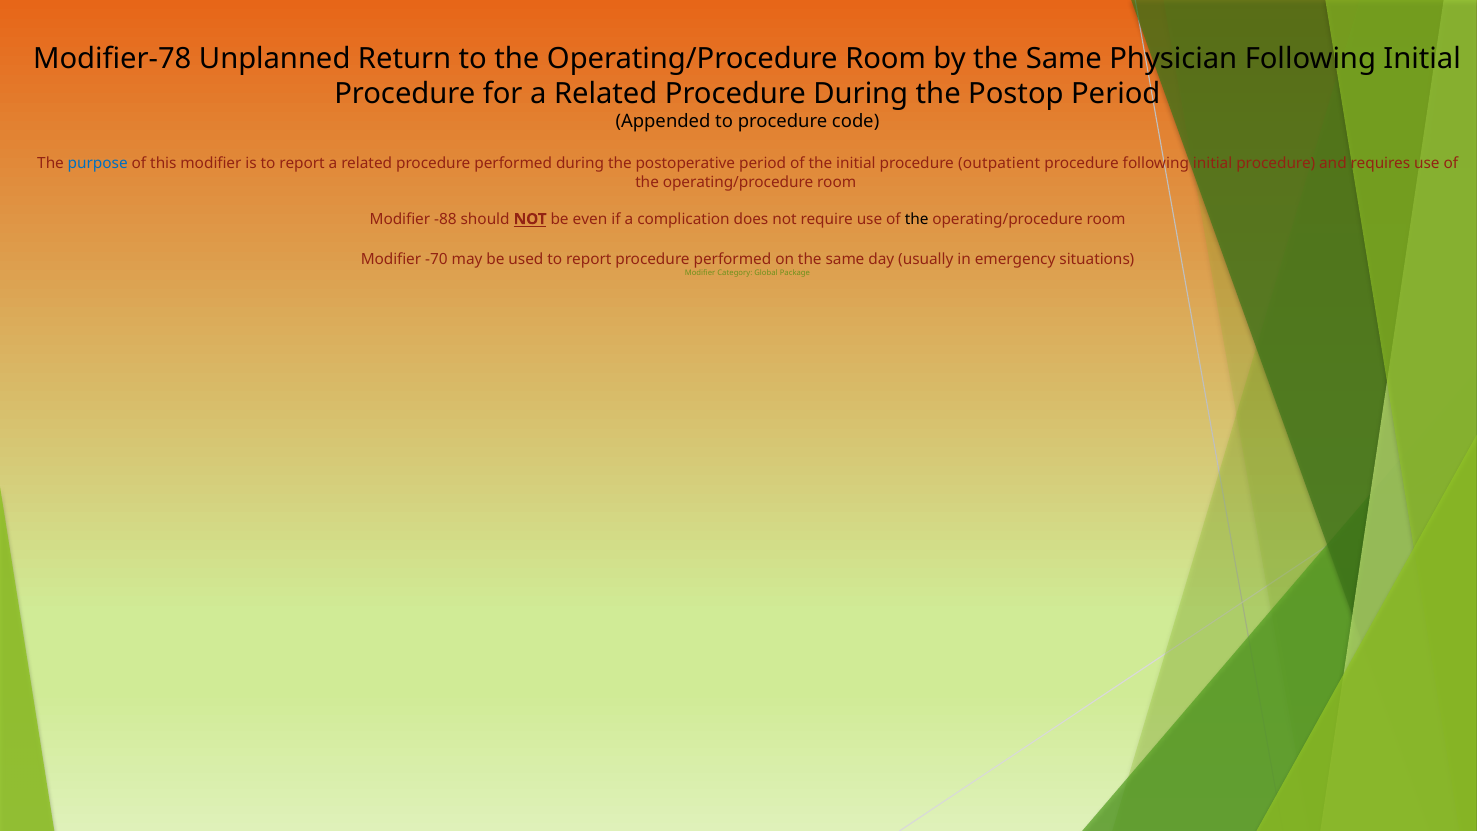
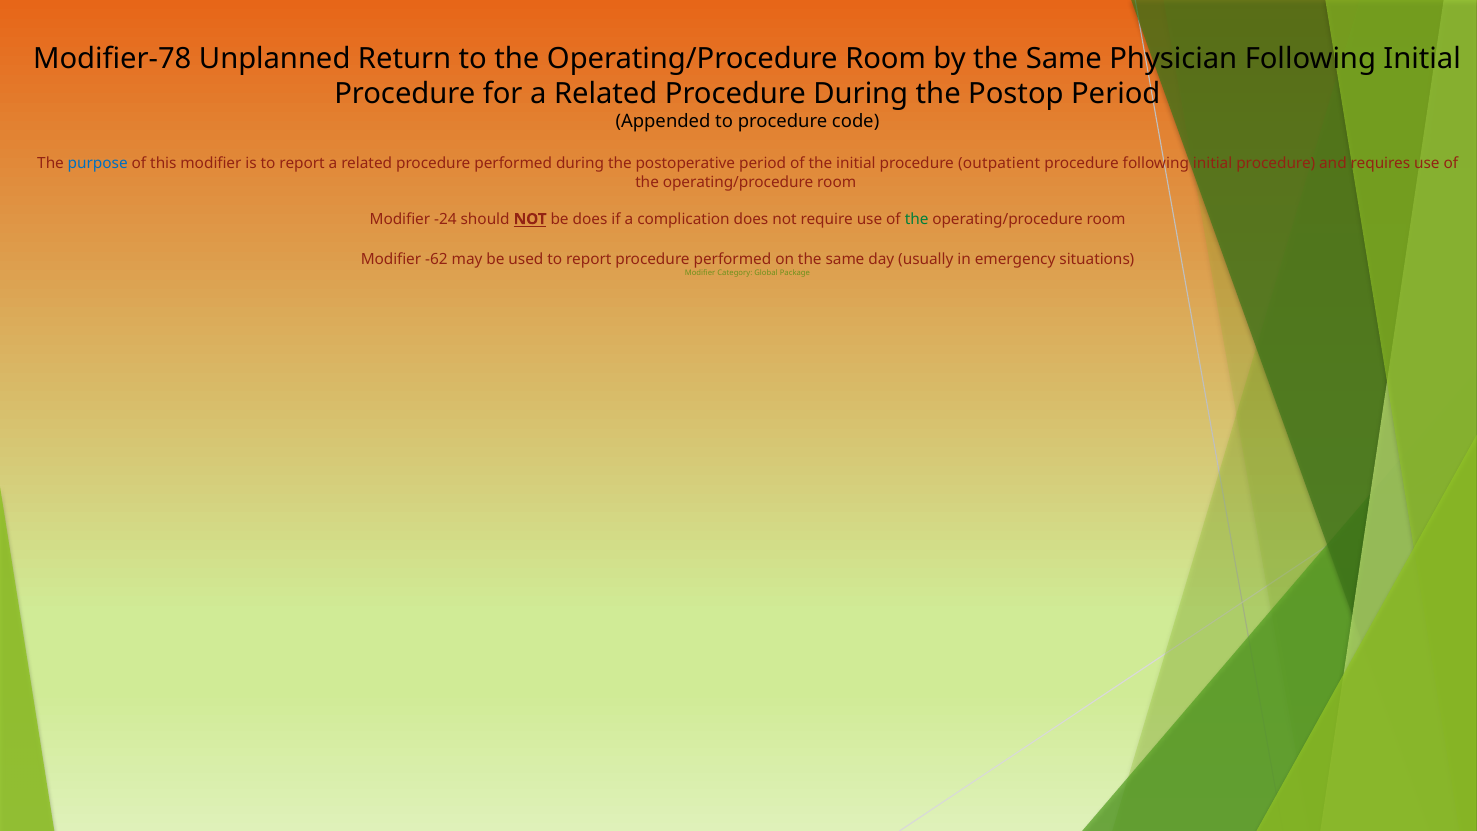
-88: -88 -> -24
be even: even -> does
the at (917, 219) colour: black -> green
-70: -70 -> -62
